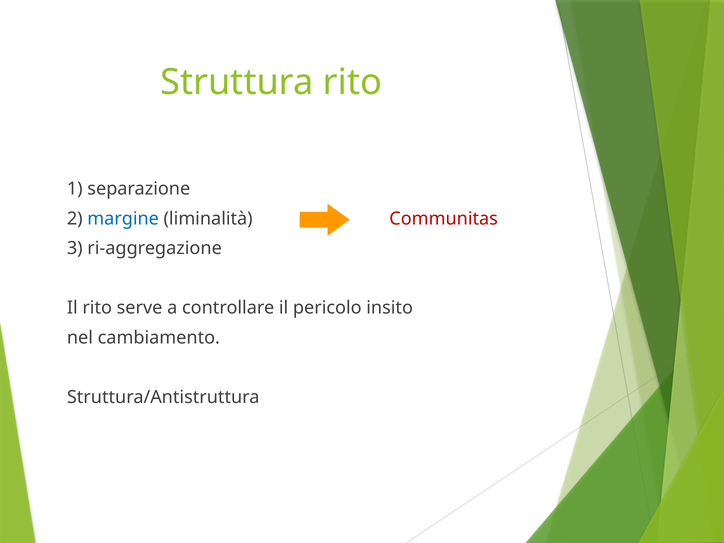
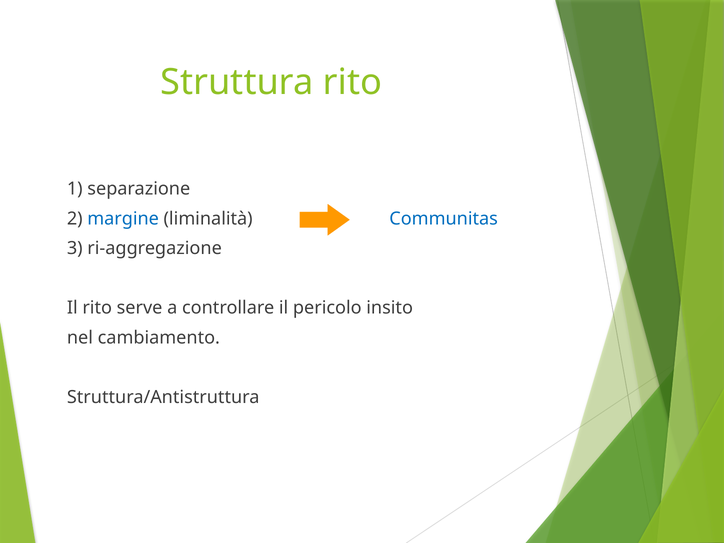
Communitas colour: red -> blue
